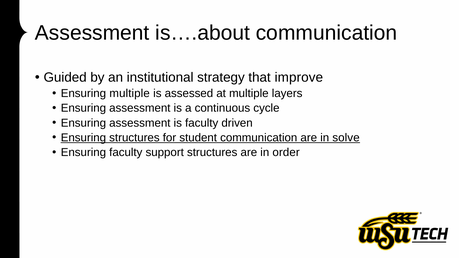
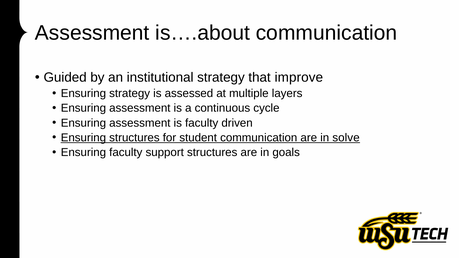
Ensuring multiple: multiple -> strategy
order: order -> goals
